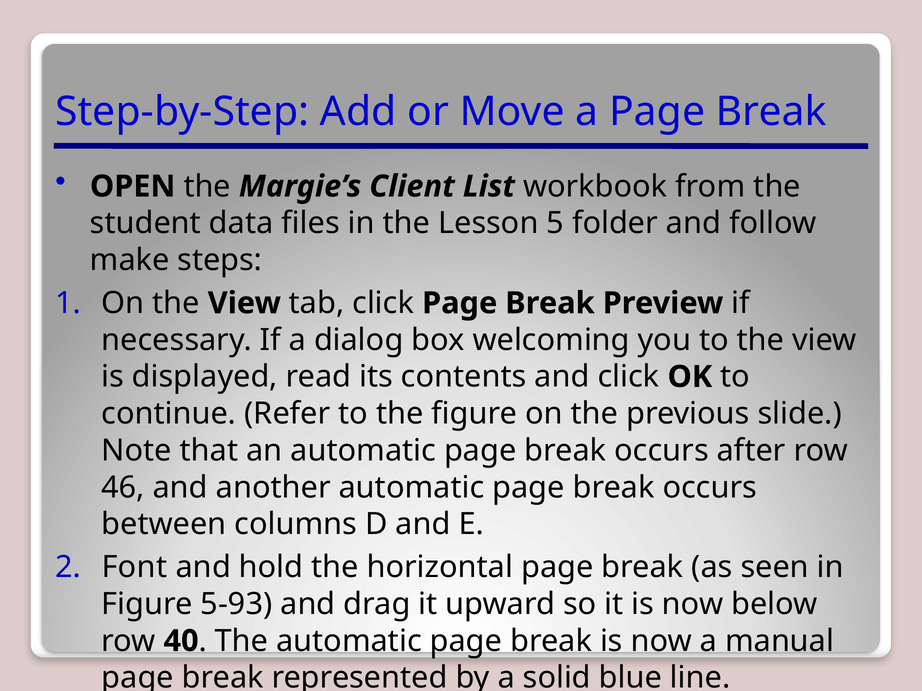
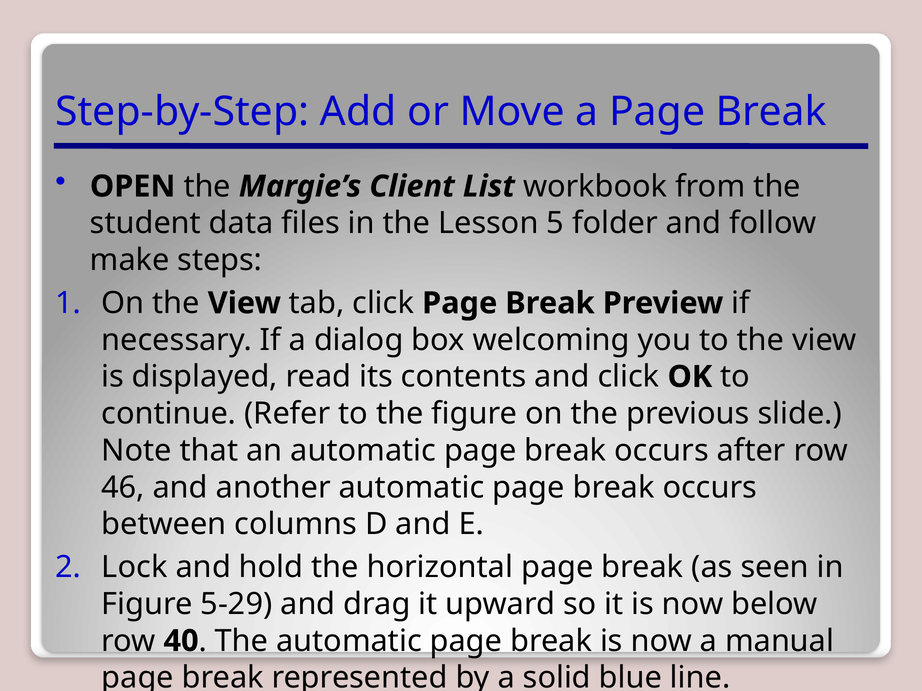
Font: Font -> Lock
5-93: 5-93 -> 5-29
